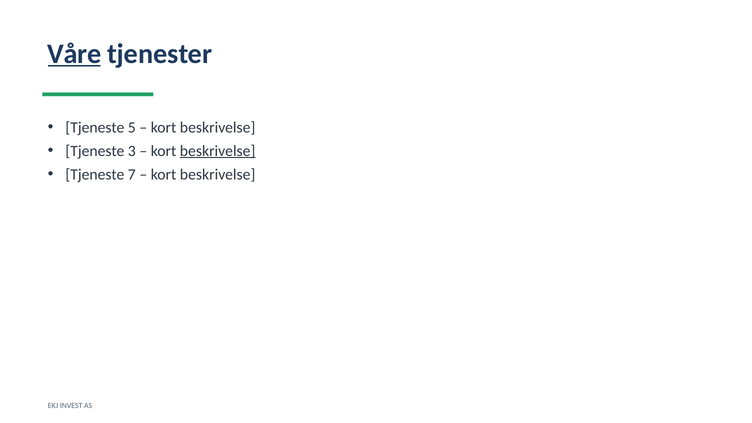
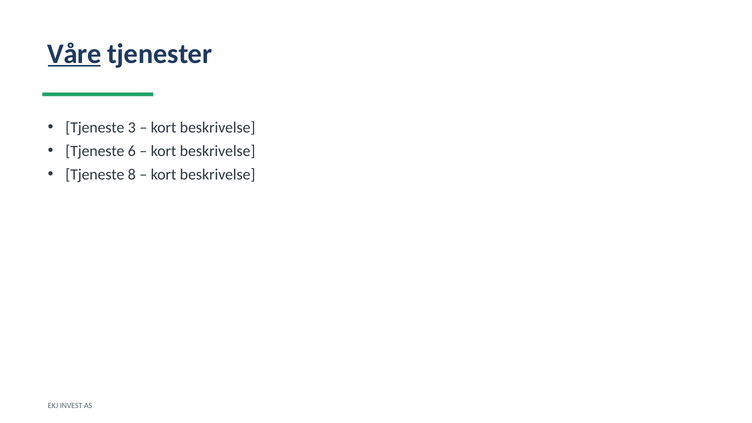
5: 5 -> 3
3: 3 -> 6
beskrivelse at (218, 151) underline: present -> none
7: 7 -> 8
